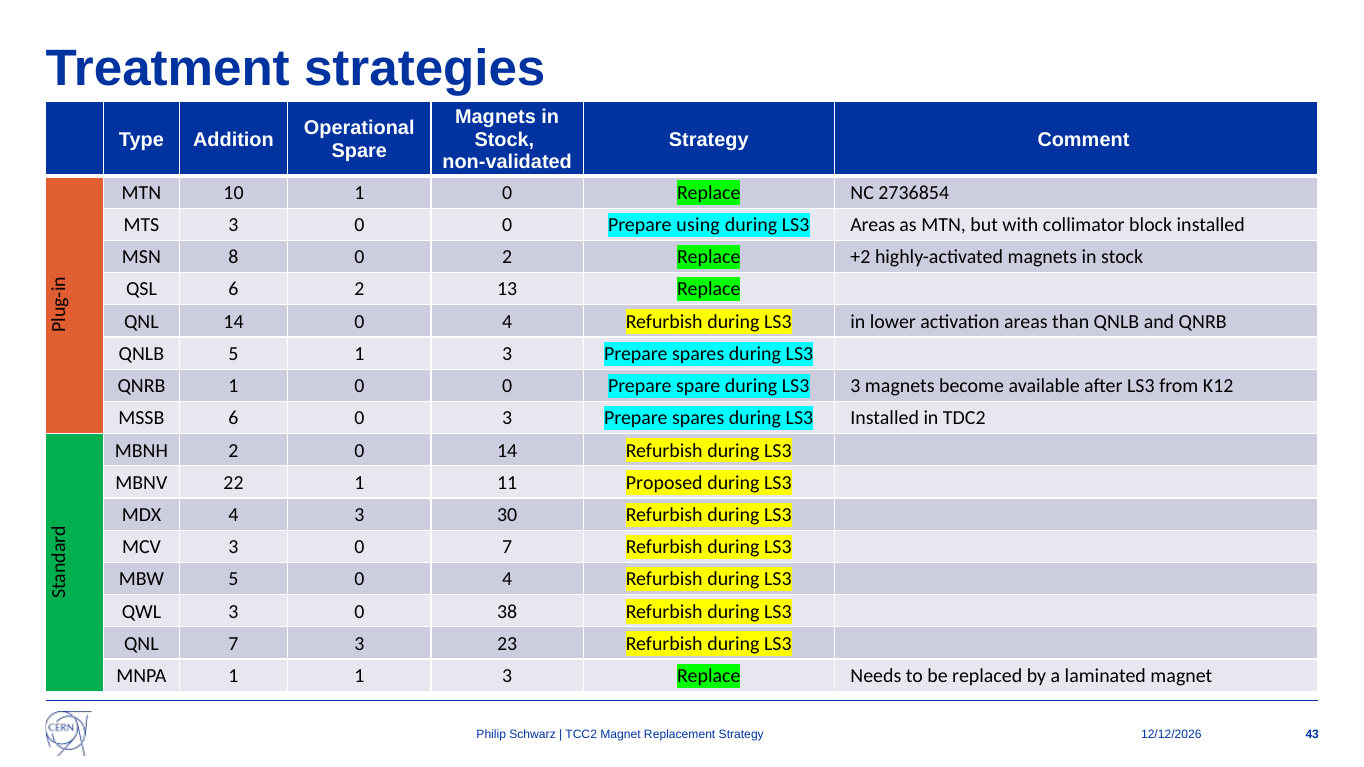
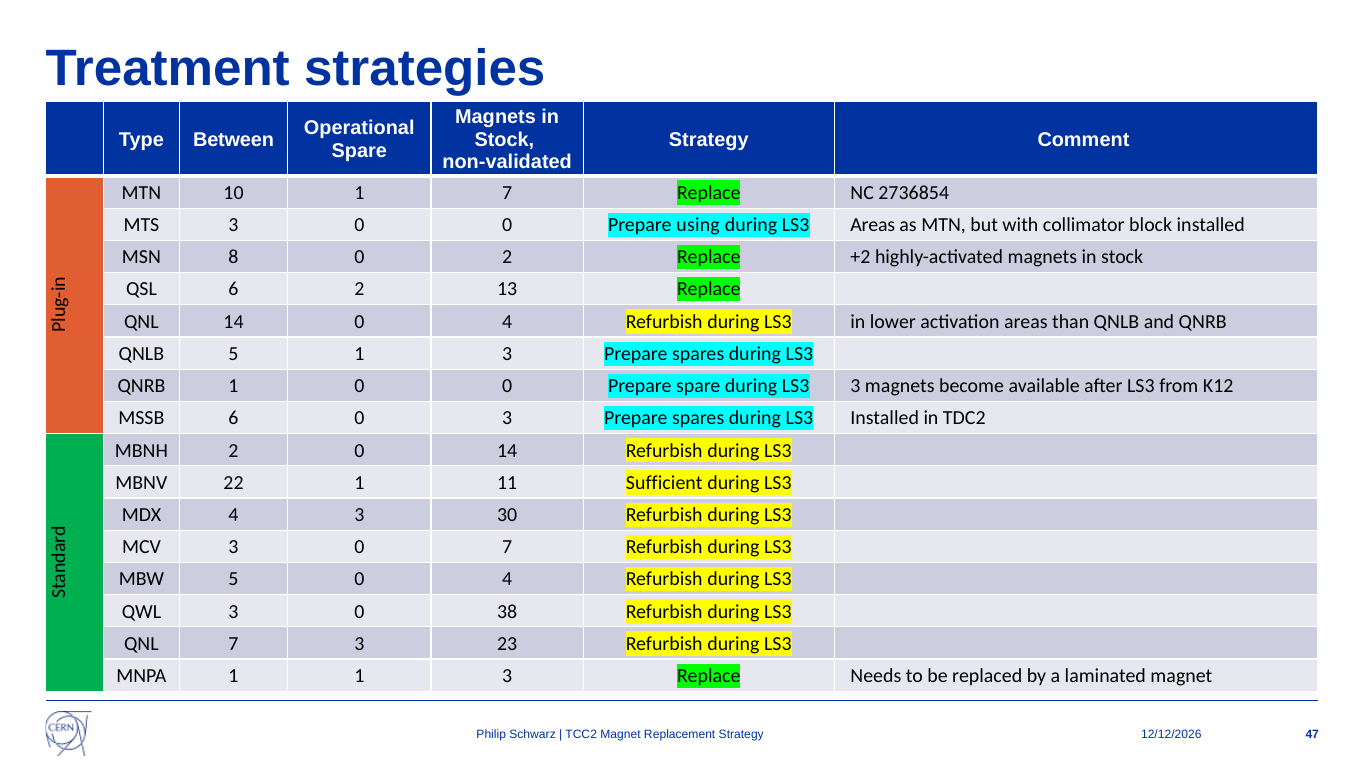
Addition: Addition -> Between
10 1 0: 0 -> 7
Proposed: Proposed -> Sufficient
43: 43 -> 47
